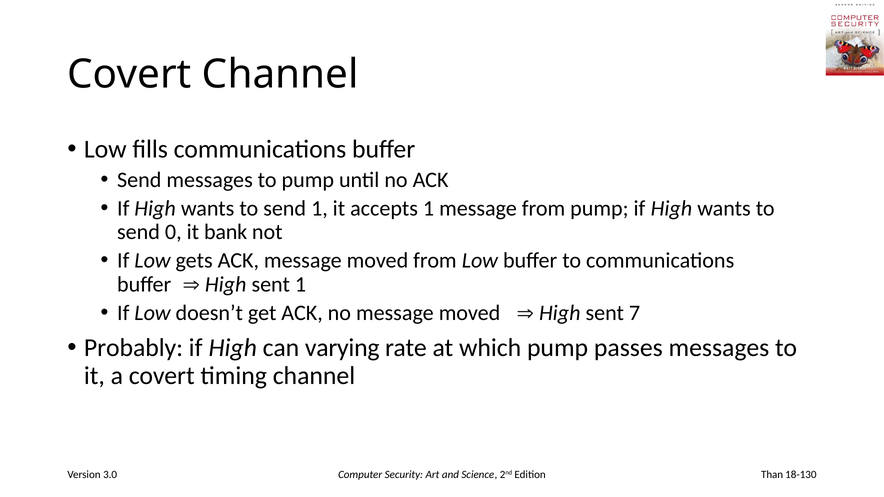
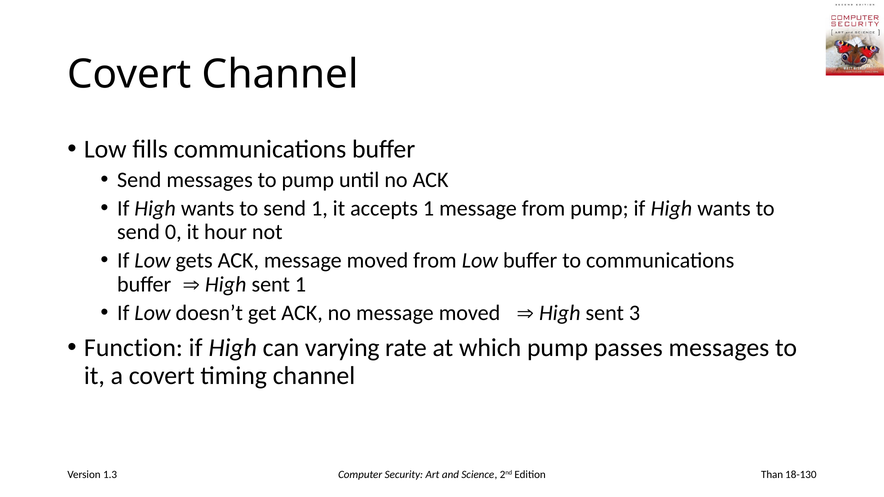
bank: bank -> hour
7: 7 -> 3
Probably: Probably -> Function
3.0: 3.0 -> 1.3
